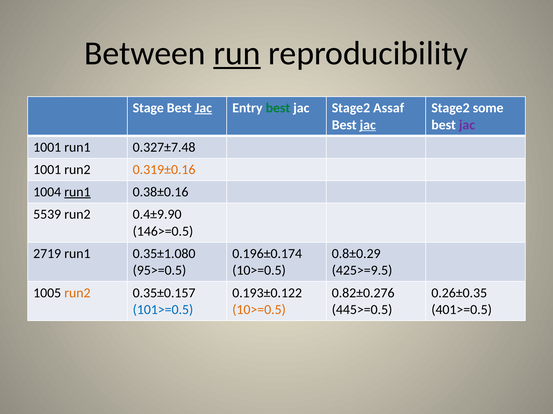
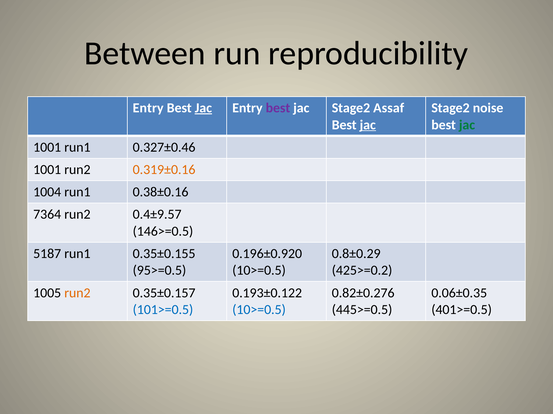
run underline: present -> none
Stage at (148, 108): Stage -> Entry
best at (278, 108) colour: green -> purple
some: some -> noise
jac at (467, 125) colour: purple -> green
0.327±7.48: 0.327±7.48 -> 0.327±0.46
run1 at (77, 192) underline: present -> none
5539: 5539 -> 7364
0.4±9.90: 0.4±9.90 -> 0.4±9.57
2719: 2719 -> 5187
0.35±1.080: 0.35±1.080 -> 0.35±0.155
0.196±0.174: 0.196±0.174 -> 0.196±0.920
425>=9.5: 425>=9.5 -> 425>=0.2
0.26±0.35: 0.26±0.35 -> 0.06±0.35
10>=0.5 at (259, 310) colour: orange -> blue
